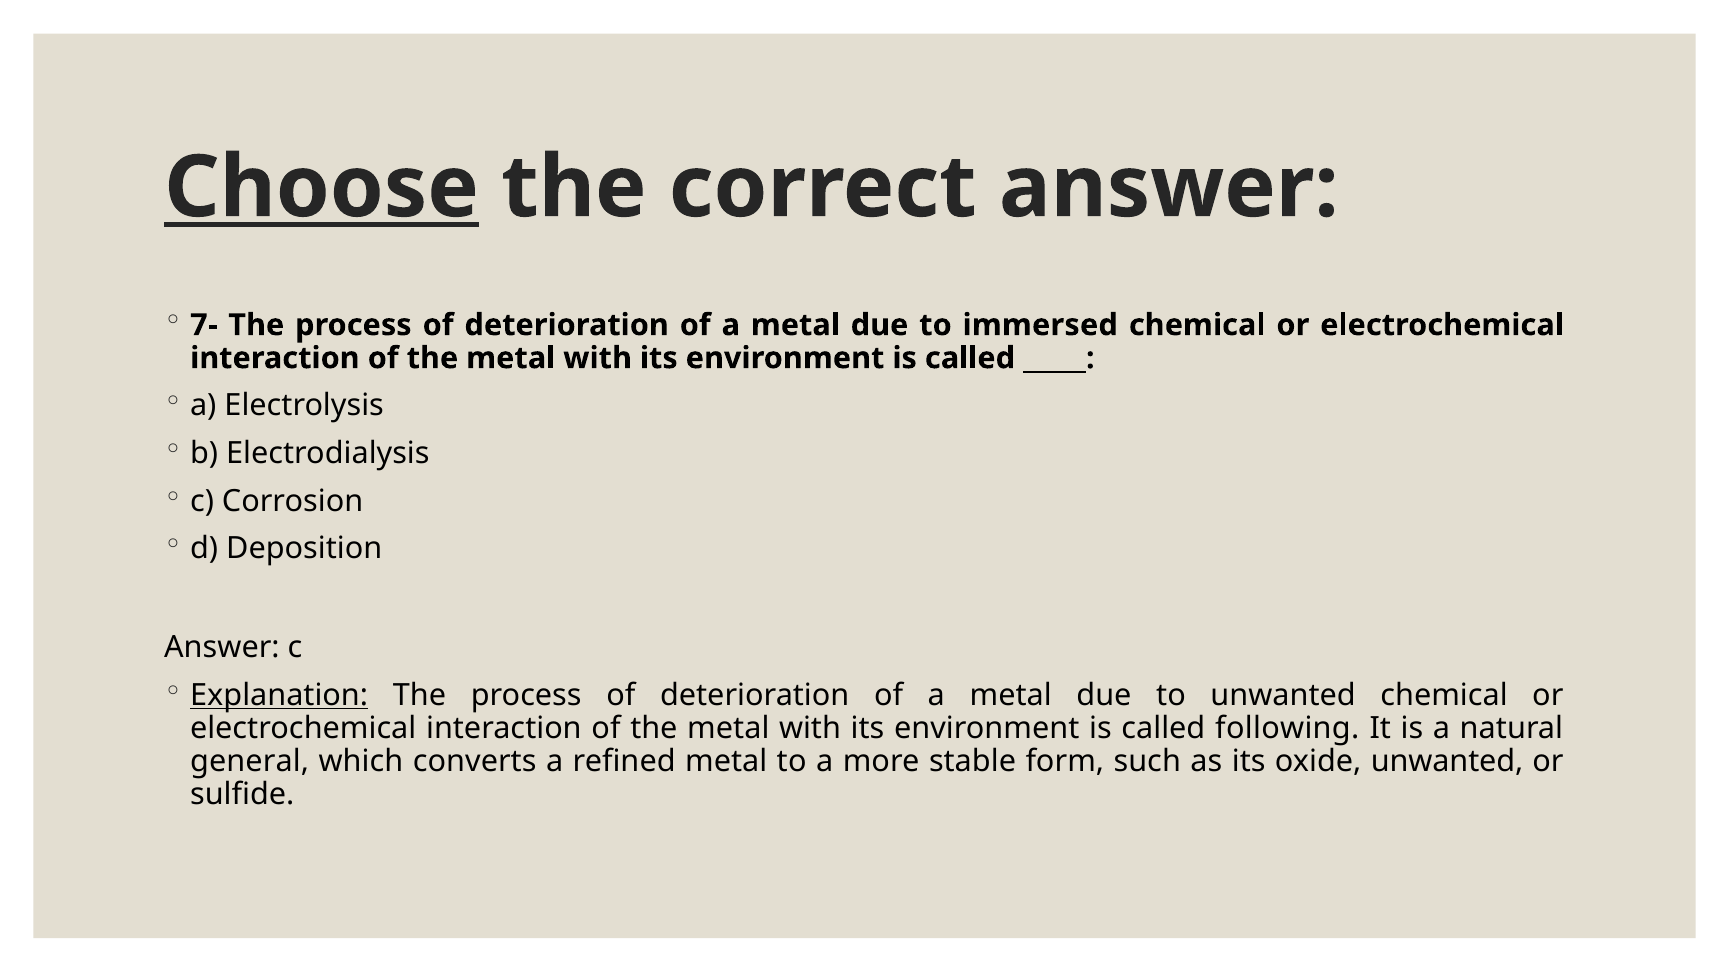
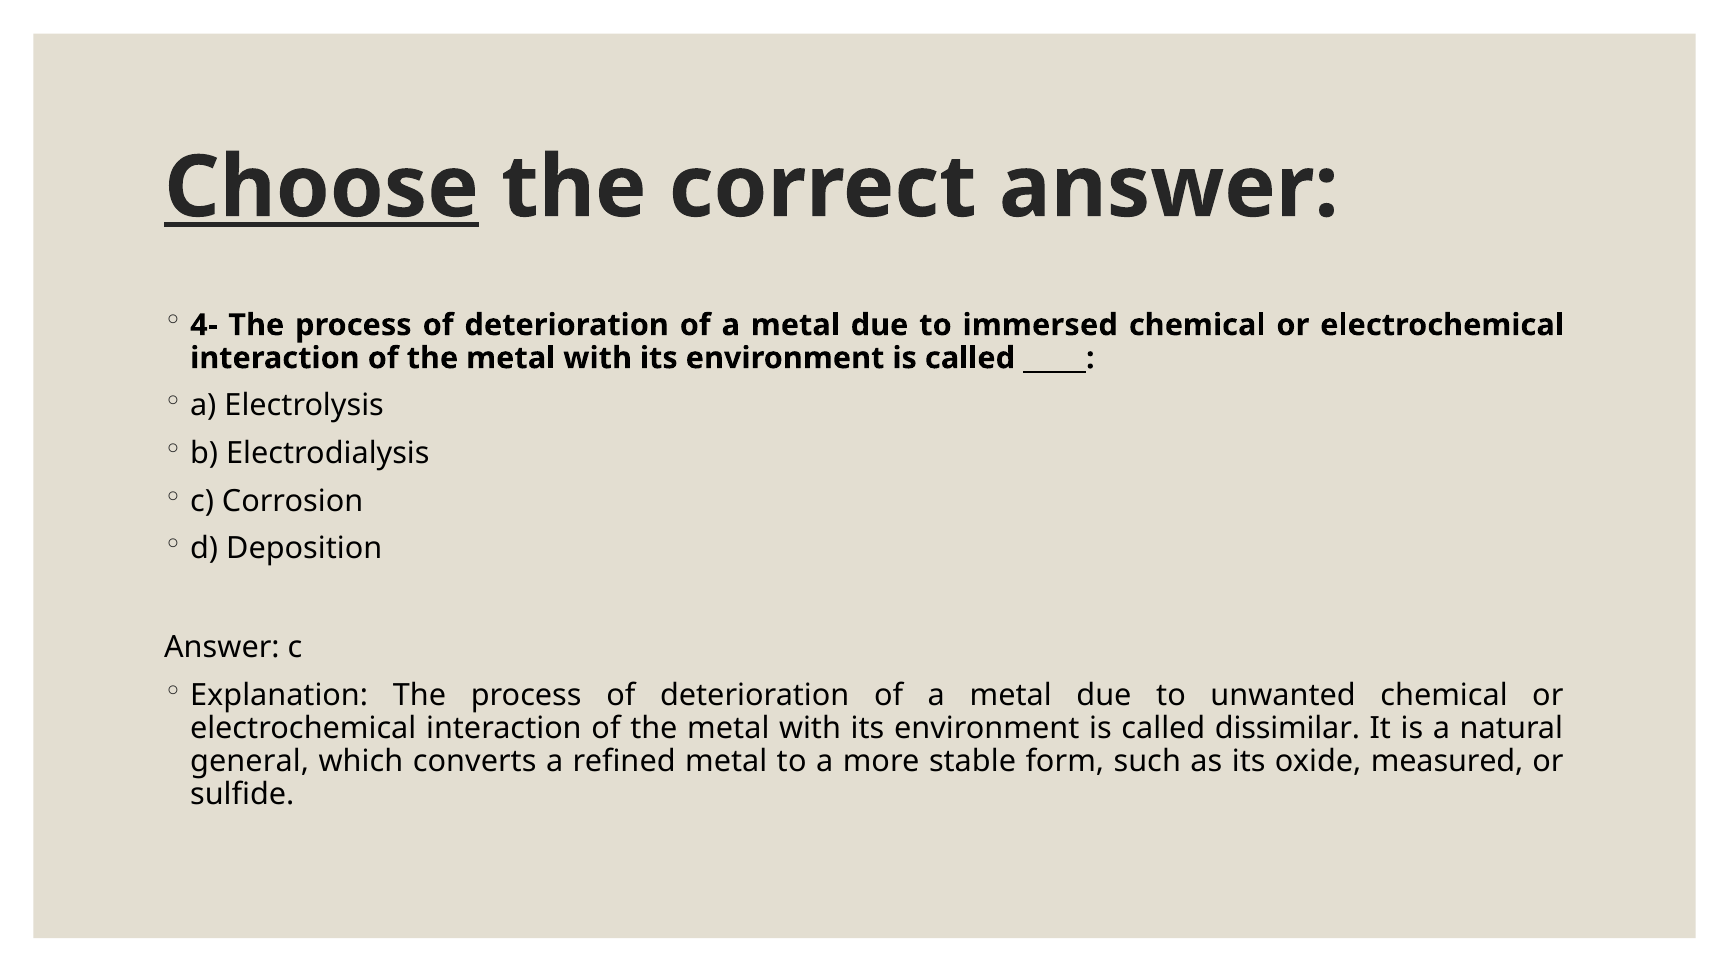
7-: 7- -> 4-
Explanation underline: present -> none
following: following -> dissimilar
oxide unwanted: unwanted -> measured
